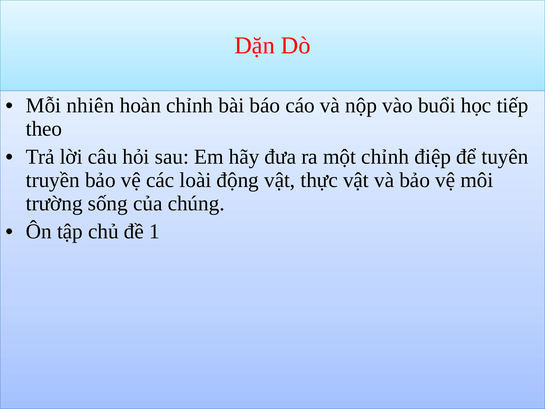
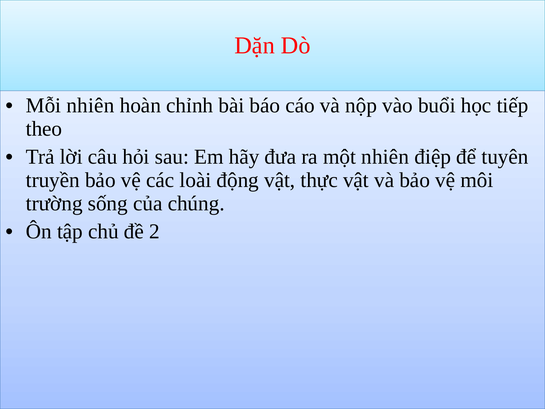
một chỉnh: chỉnh -> nhiên
1: 1 -> 2
